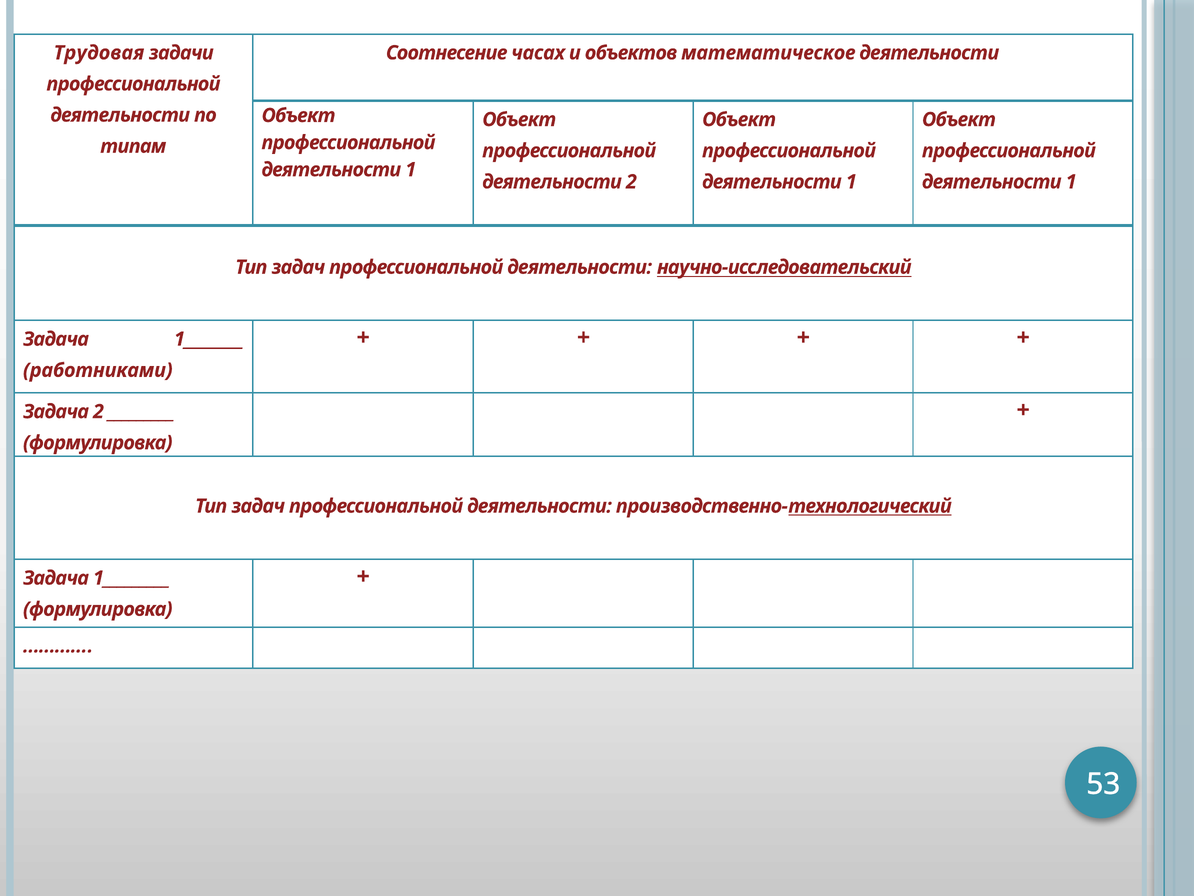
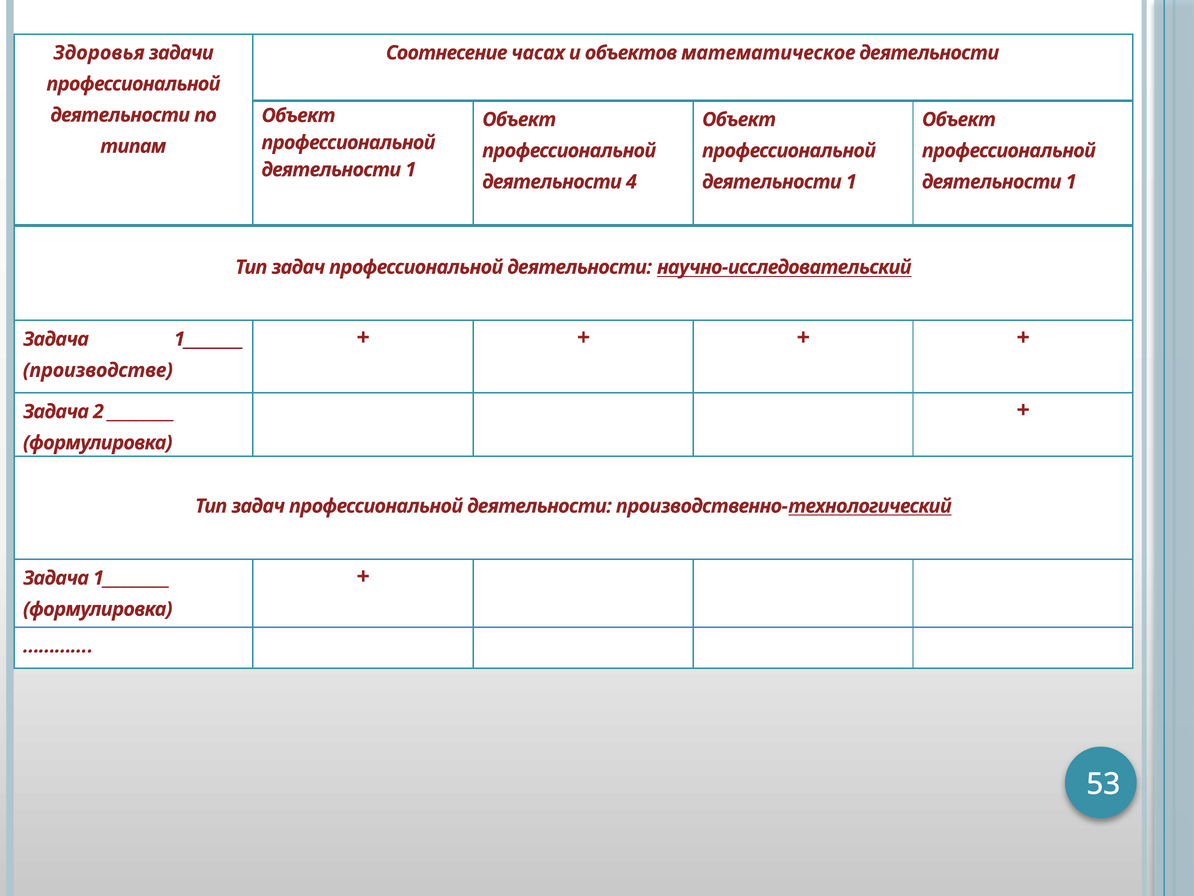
Трудовая: Трудовая -> Здоровья
деятельности 2: 2 -> 4
работниками: работниками -> производстве
